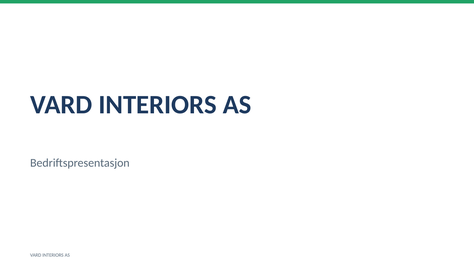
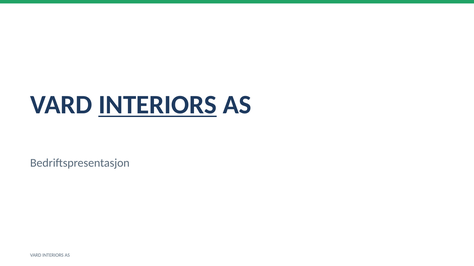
INTERIORS at (158, 105) underline: none -> present
